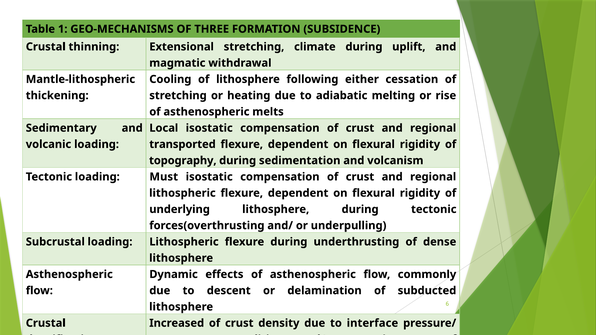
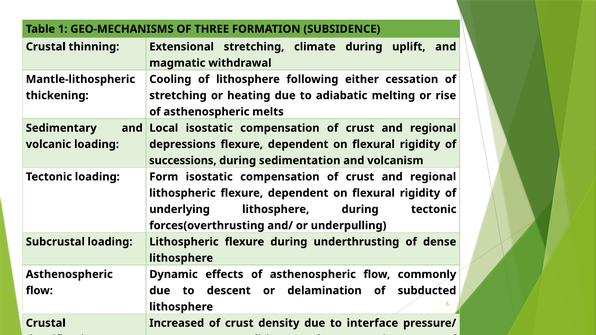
transported: transported -> depressions
topography: topography -> successions
Must: Must -> Form
